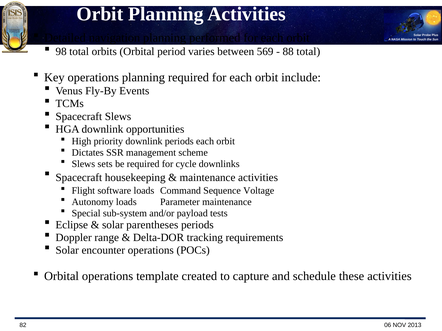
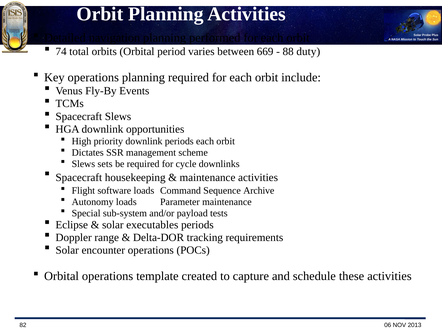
98: 98 -> 74
569: 569 -> 669
88 total: total -> duty
Voltage: Voltage -> Archive
parentheses: parentheses -> executables
